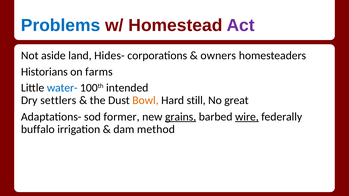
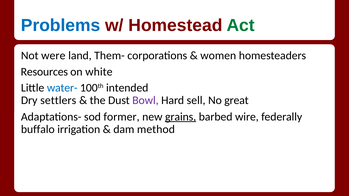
Act colour: purple -> green
aside: aside -> were
Hides-: Hides- -> Them-
owners: owners -> women
Historians: Historians -> Resources
farms: farms -> white
Bowl colour: orange -> purple
still: still -> sell
wire underline: present -> none
